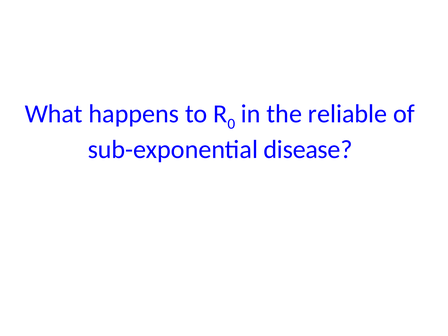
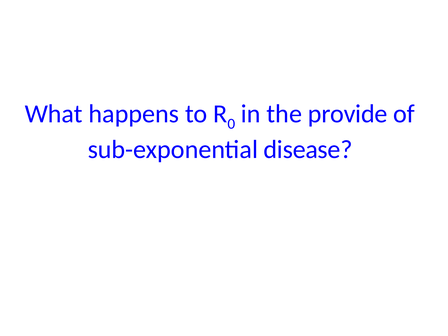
reliable: reliable -> provide
